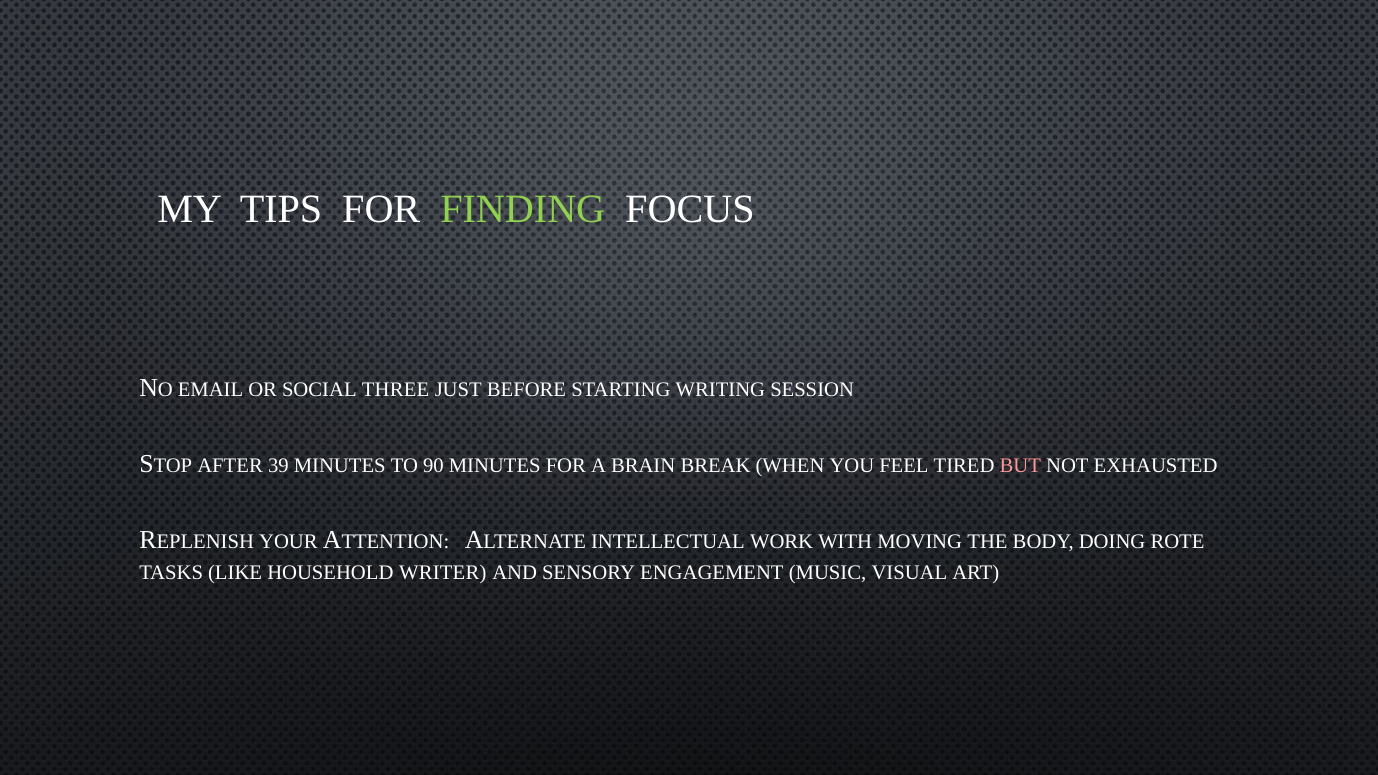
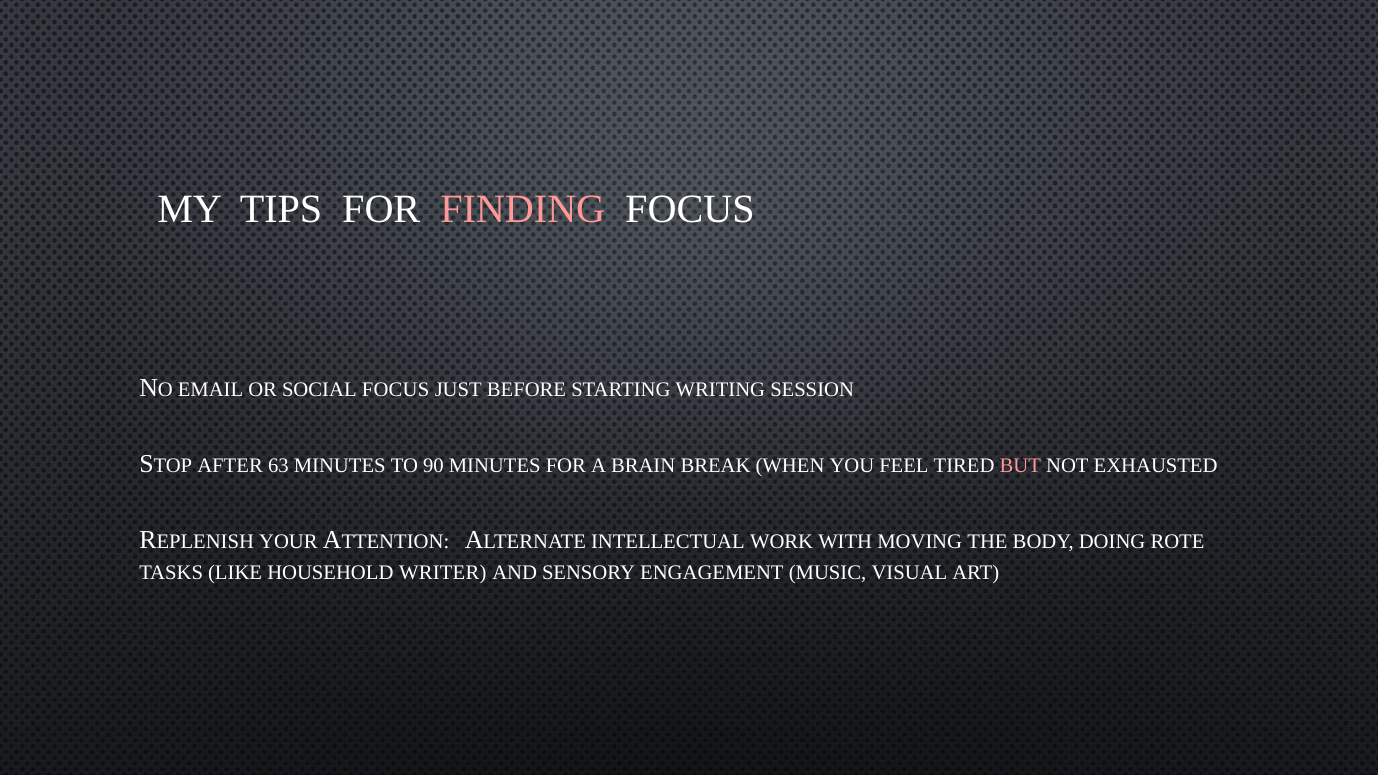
FINDING colour: light green -> pink
SOCIAL THREE: THREE -> FOCUS
39: 39 -> 63
